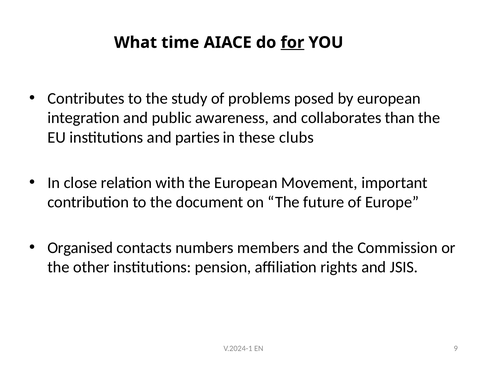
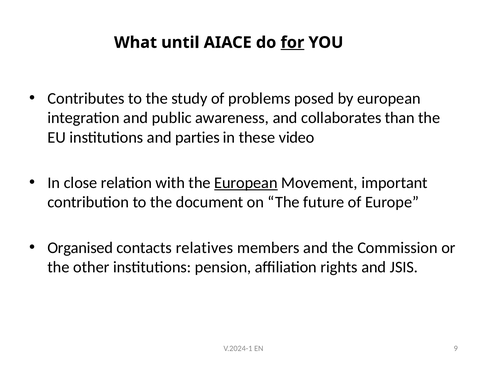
time: time -> until
clubs: clubs -> video
European at (246, 183) underline: none -> present
numbers: numbers -> relatives
